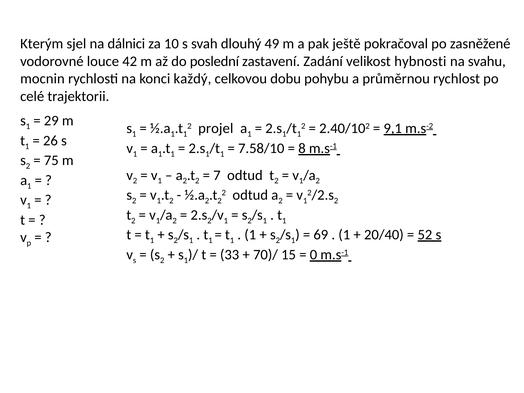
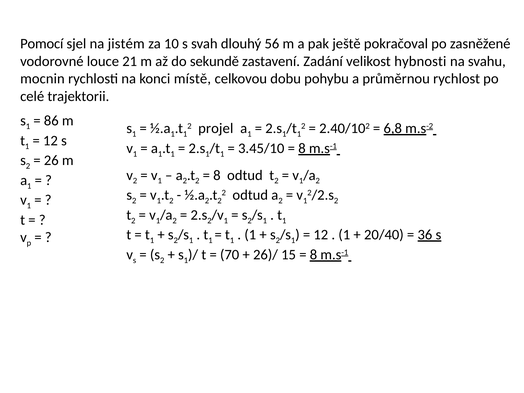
Kterým: Kterým -> Pomocí
dálnici: dálnici -> jistém
49: 49 -> 56
42: 42 -> 21
poslední: poslední -> sekundě
každý: každý -> místě
29: 29 -> 86
9,1: 9,1 -> 6,8
26 at (50, 141): 26 -> 12
7.58/10: 7.58/10 -> 3.45/10
75: 75 -> 26
7 at (217, 175): 7 -> 8
69 at (321, 235): 69 -> 12
52: 52 -> 36
33: 33 -> 70
70)/: 70)/ -> 26)/
0 at (313, 255): 0 -> 8
